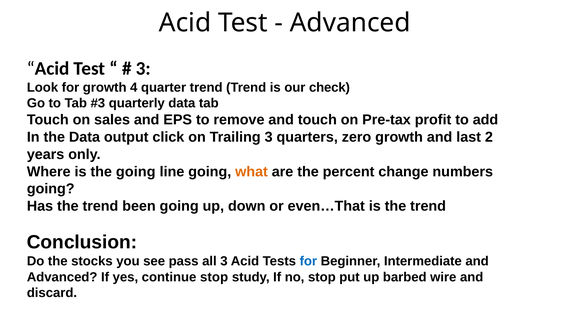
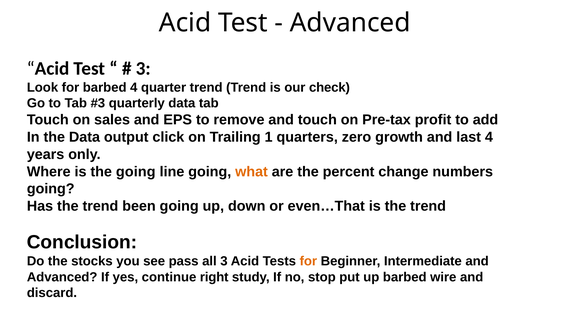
for growth: growth -> barbed
Trailing 3: 3 -> 1
last 2: 2 -> 4
for at (308, 261) colour: blue -> orange
continue stop: stop -> right
